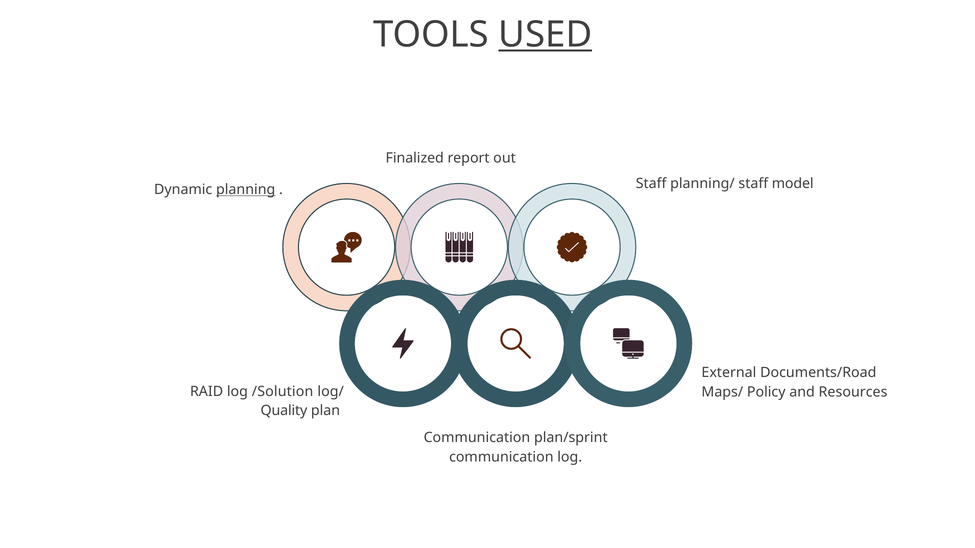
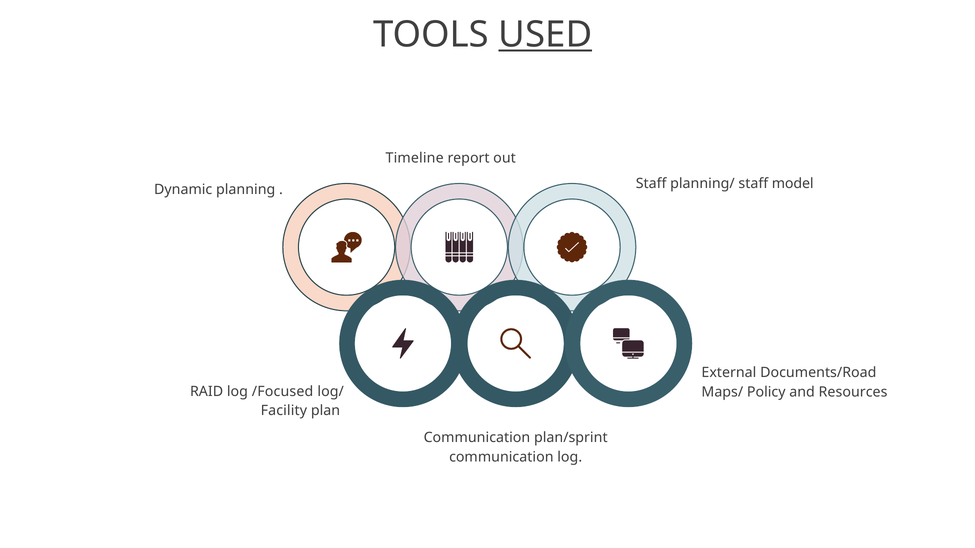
Finalized: Finalized -> Timeline
planning underline: present -> none
/Solution: /Solution -> /Focused
Quality: Quality -> Facility
